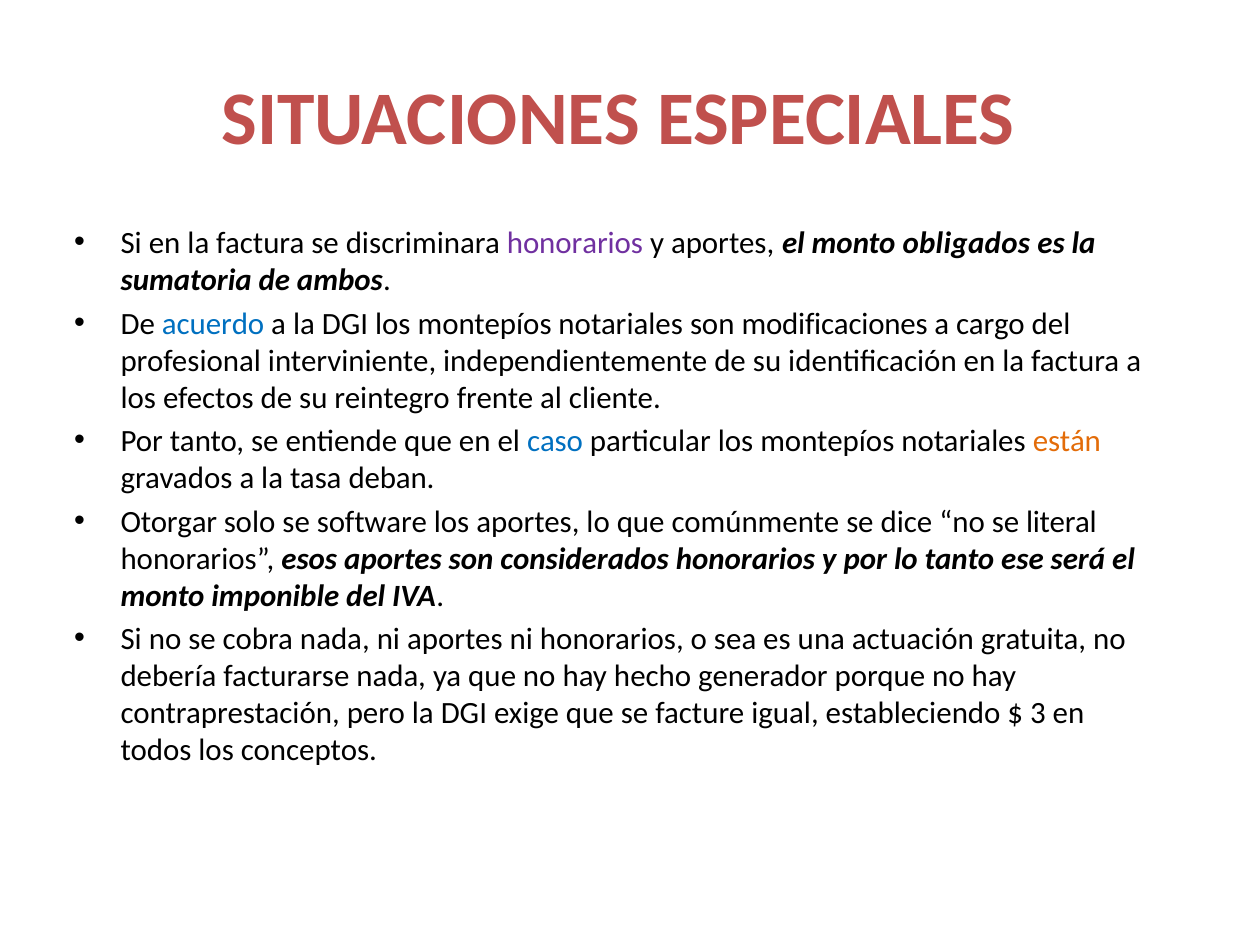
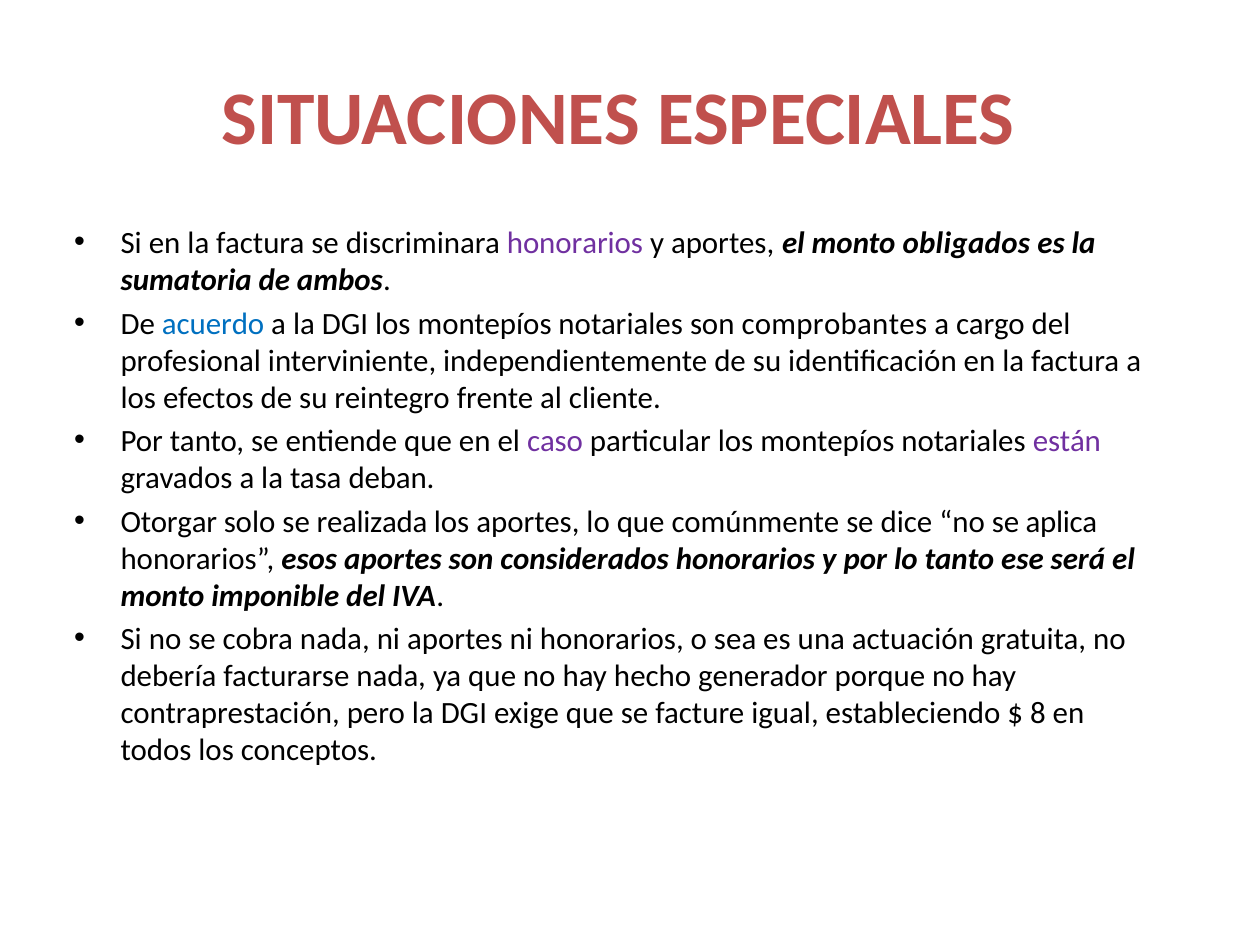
modificaciones: modificaciones -> comprobantes
caso colour: blue -> purple
están colour: orange -> purple
software: software -> realizada
literal: literal -> aplica
3: 3 -> 8
